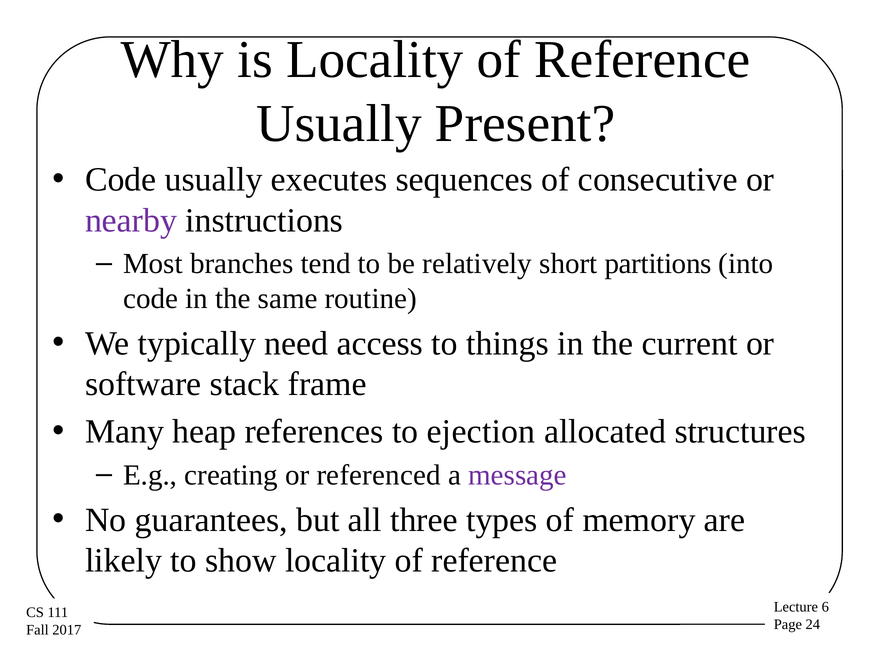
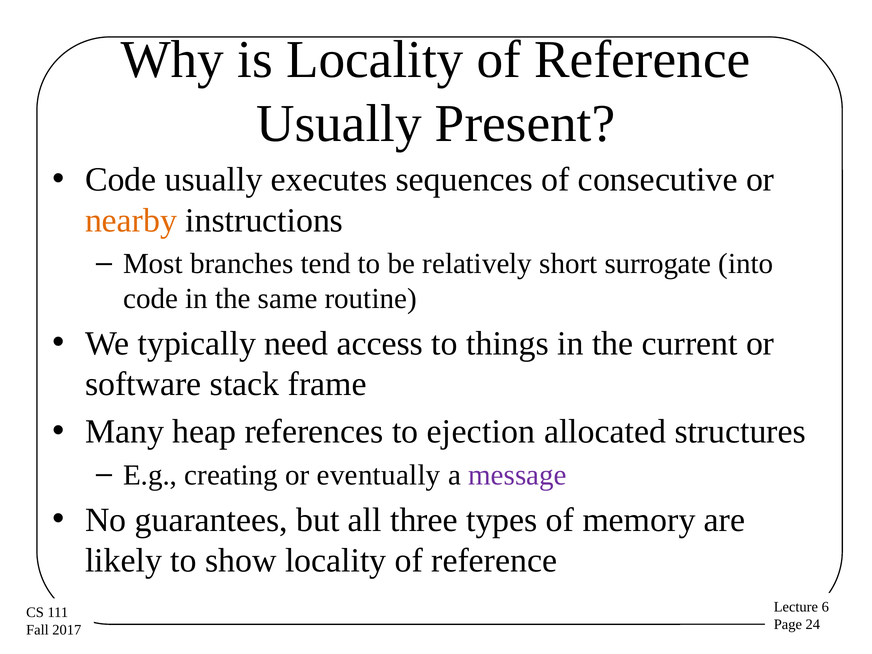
nearby colour: purple -> orange
partitions: partitions -> surrogate
referenced: referenced -> eventually
